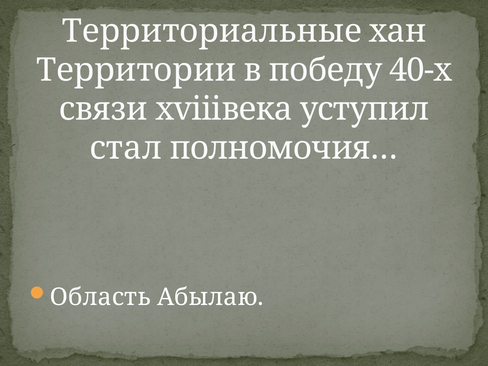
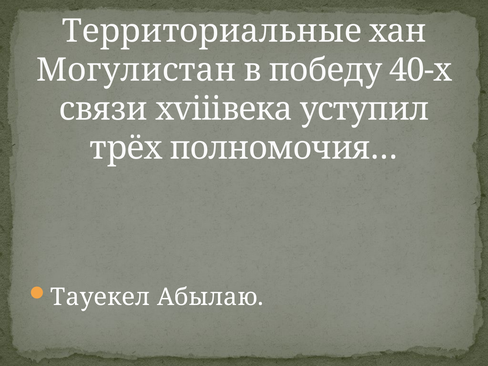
Территории: Территории -> Могулистан
стал: стал -> трёх
Область: Область -> Тауекел
